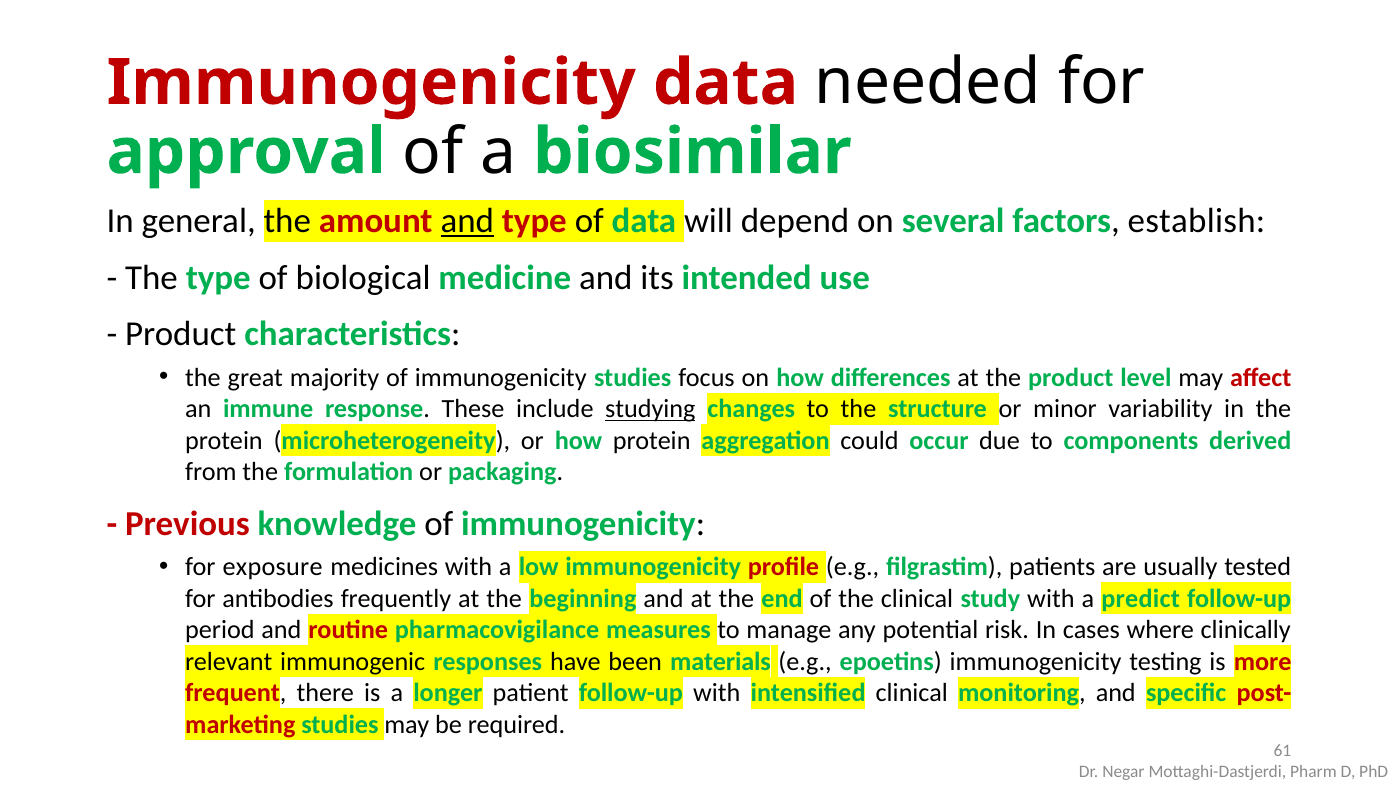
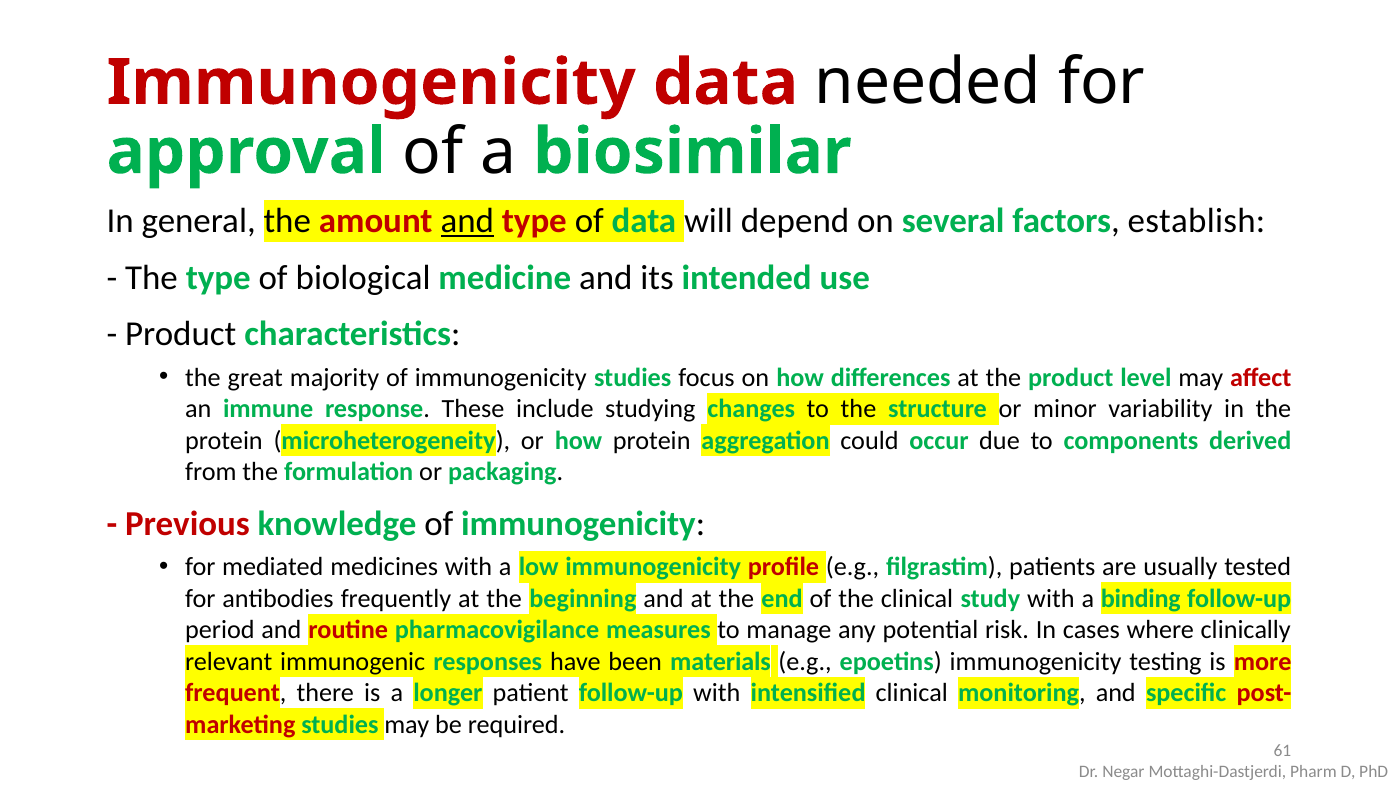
studying underline: present -> none
exposure: exposure -> mediated
predict: predict -> binding
